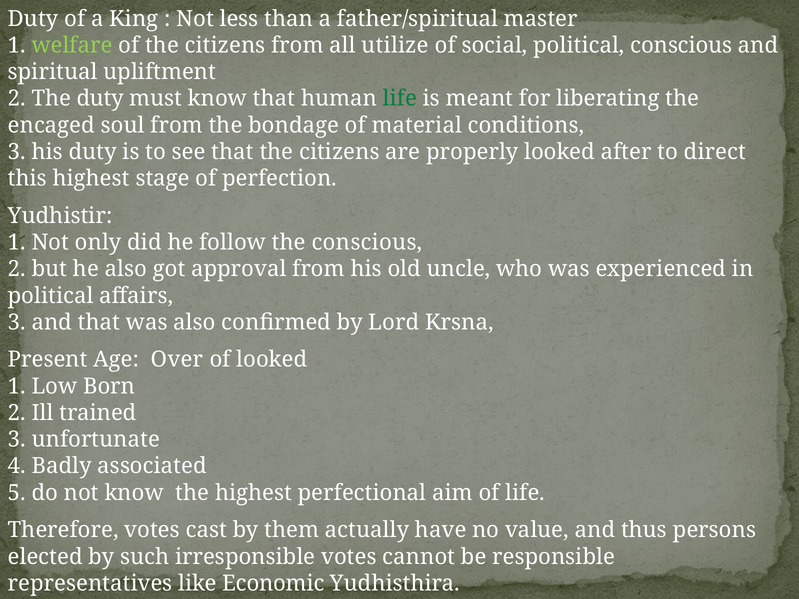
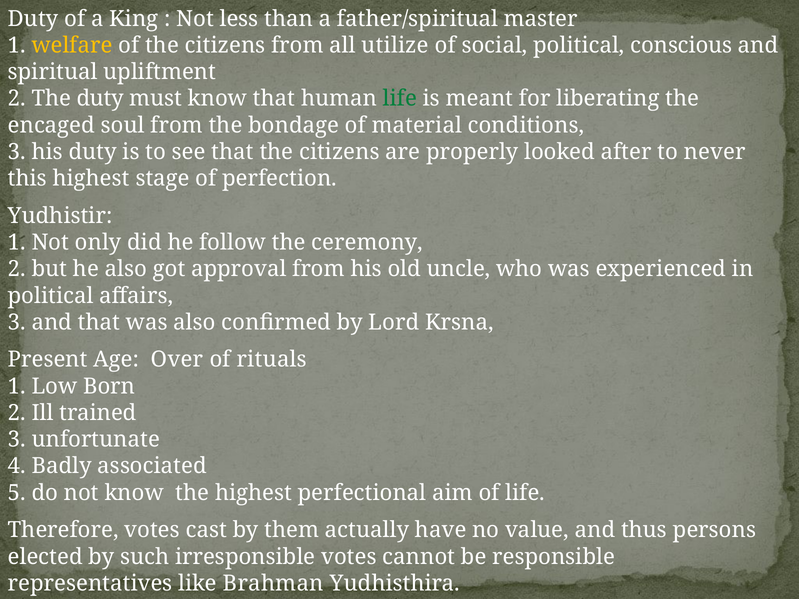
welfare colour: light green -> yellow
direct: direct -> never
the conscious: conscious -> ceremony
of looked: looked -> rituals
Economic: Economic -> Brahman
